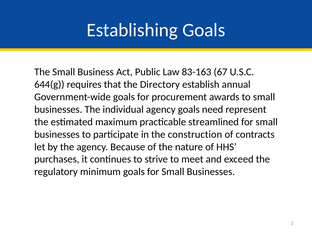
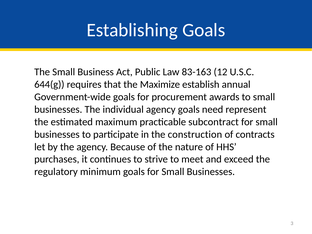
67: 67 -> 12
Directory: Directory -> Maximize
streamlined: streamlined -> subcontract
